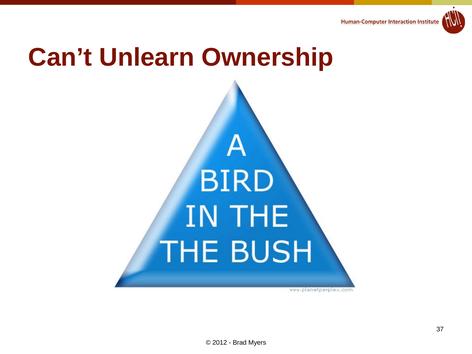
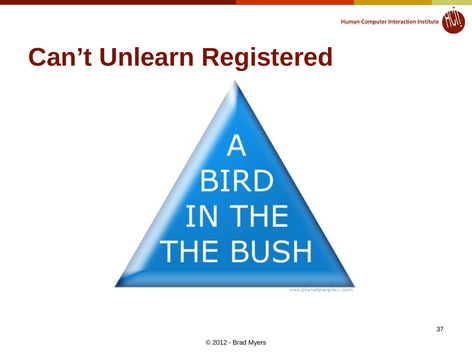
Ownership: Ownership -> Registered
